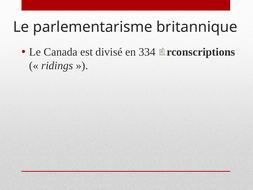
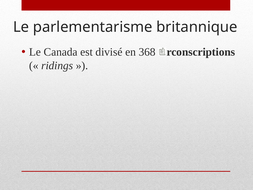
334: 334 -> 368
